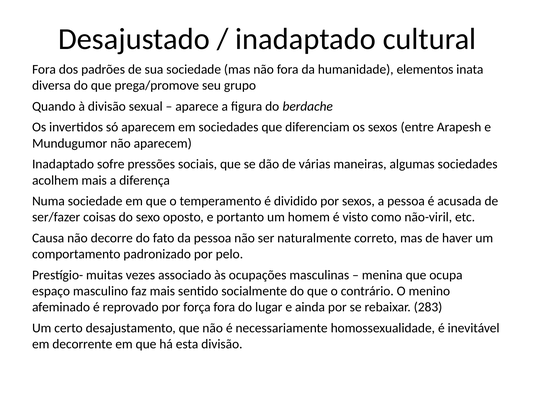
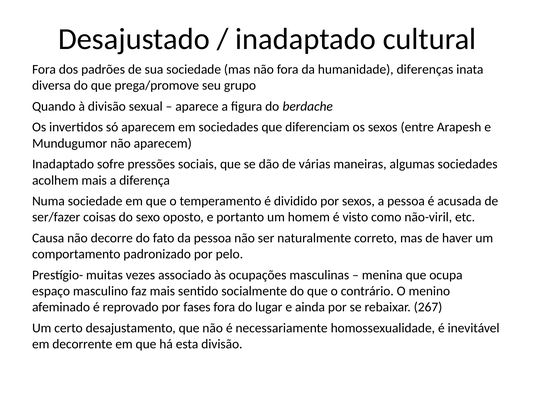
elementos: elementos -> diferenças
força: força -> fases
283: 283 -> 267
